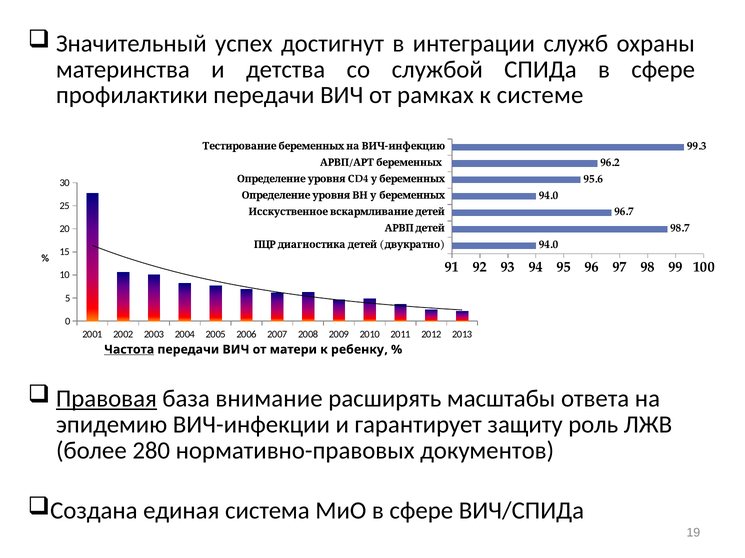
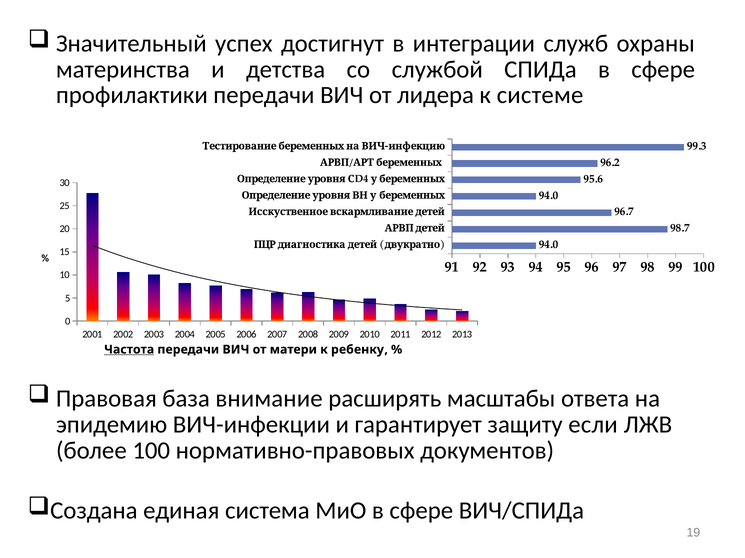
рамках: рамках -> лидера
Правовая underline: present -> none
роль: роль -> если
более 280: 280 -> 100
